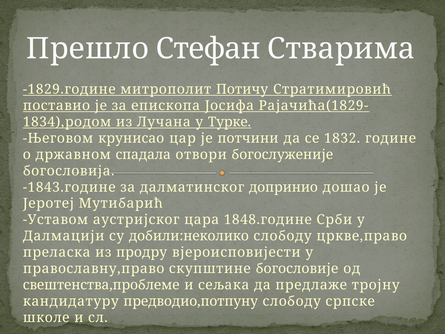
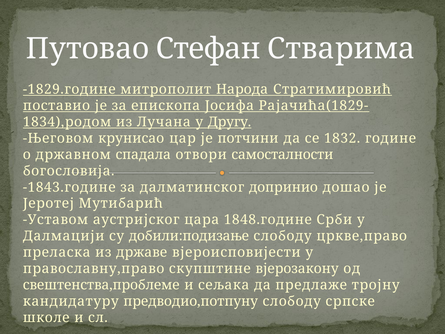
Прешло: Прешло -> Путовао
Потичу: Потичу -> Народа
Турке: Турке -> Другу
богослуженије: богослуженије -> самосталности
добили:неколико: добили:неколико -> добили:подизање
продру: продру -> државе
богословије: богословије -> вјерозакону
